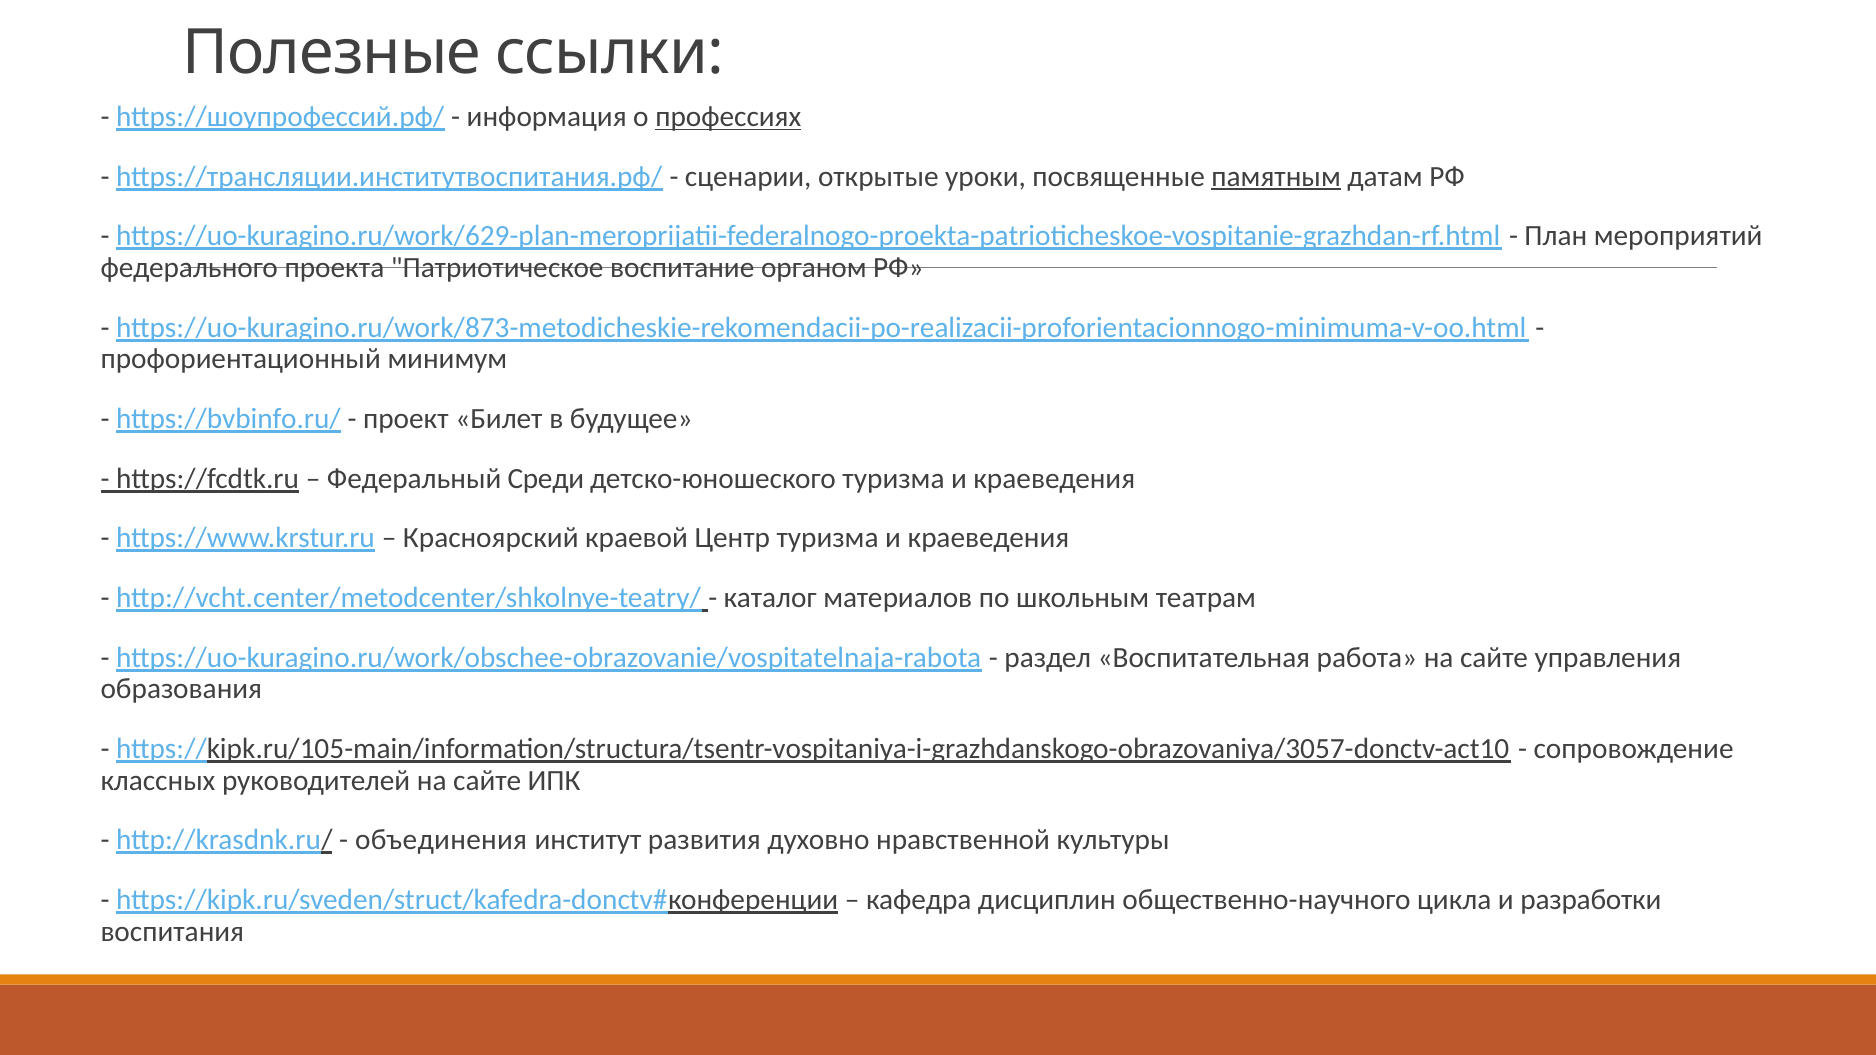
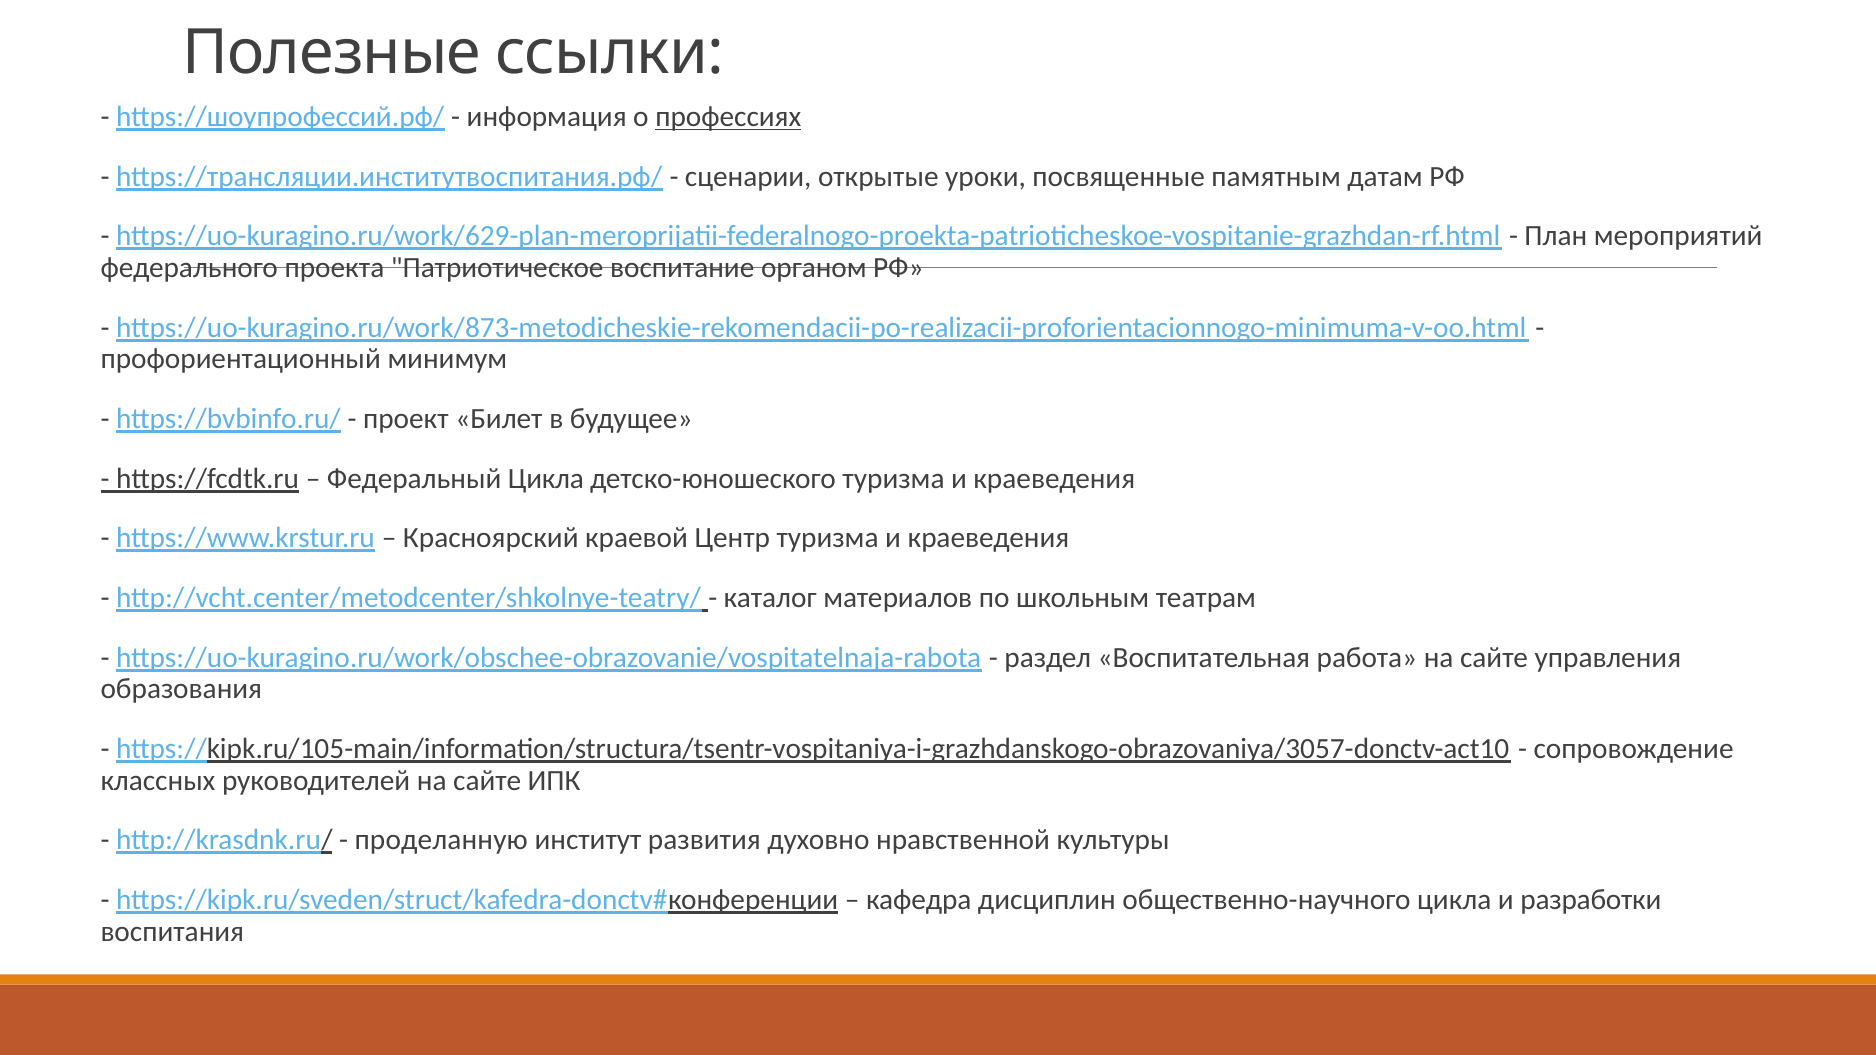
памятным underline: present -> none
Федеральный Среди: Среди -> Цикла
объединения: объединения -> проделанную
